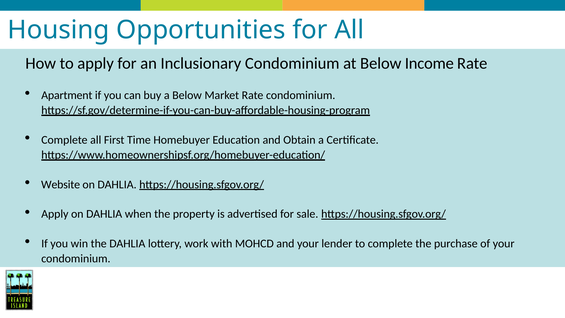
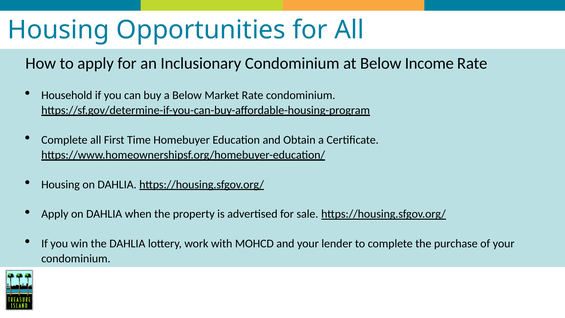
Apartment: Apartment -> Household
Website at (61, 184): Website -> Housing
